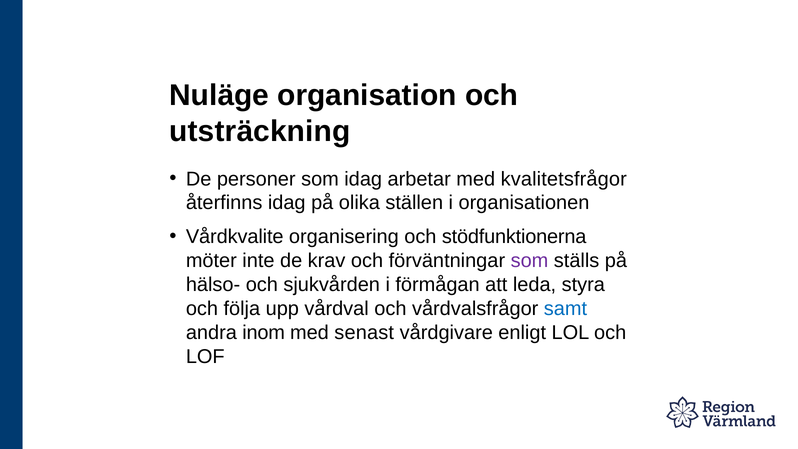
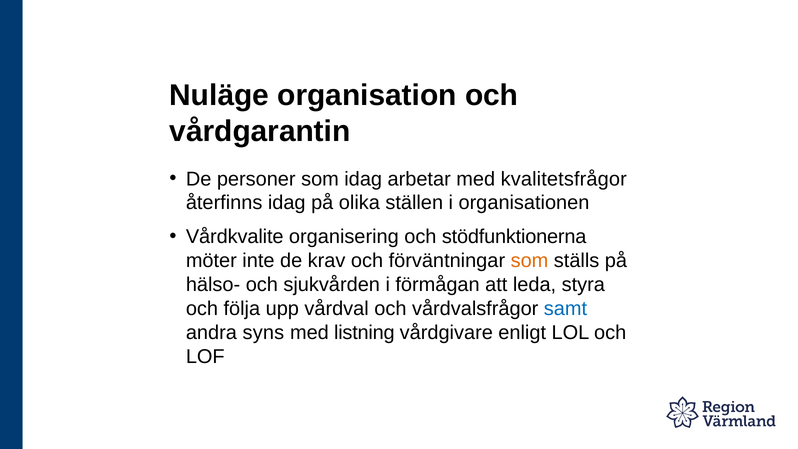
utsträckning: utsträckning -> vårdgarantin
som at (529, 261) colour: purple -> orange
inom: inom -> syns
senast: senast -> listning
